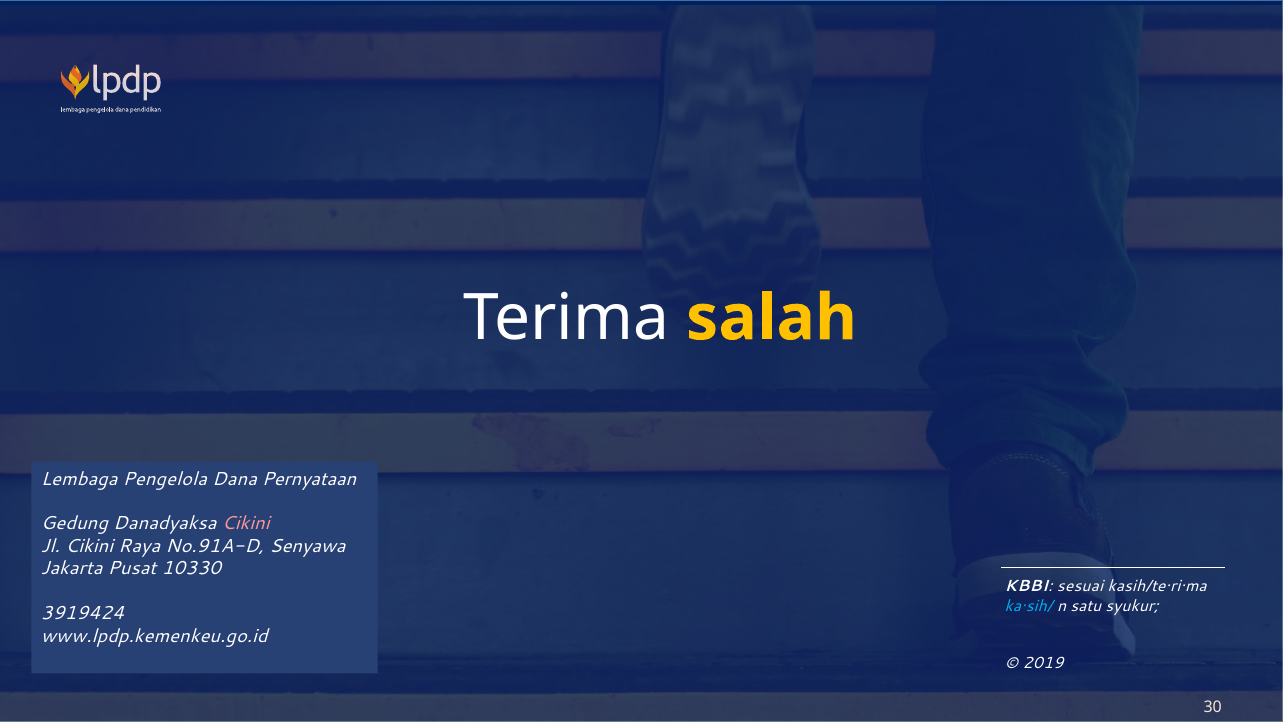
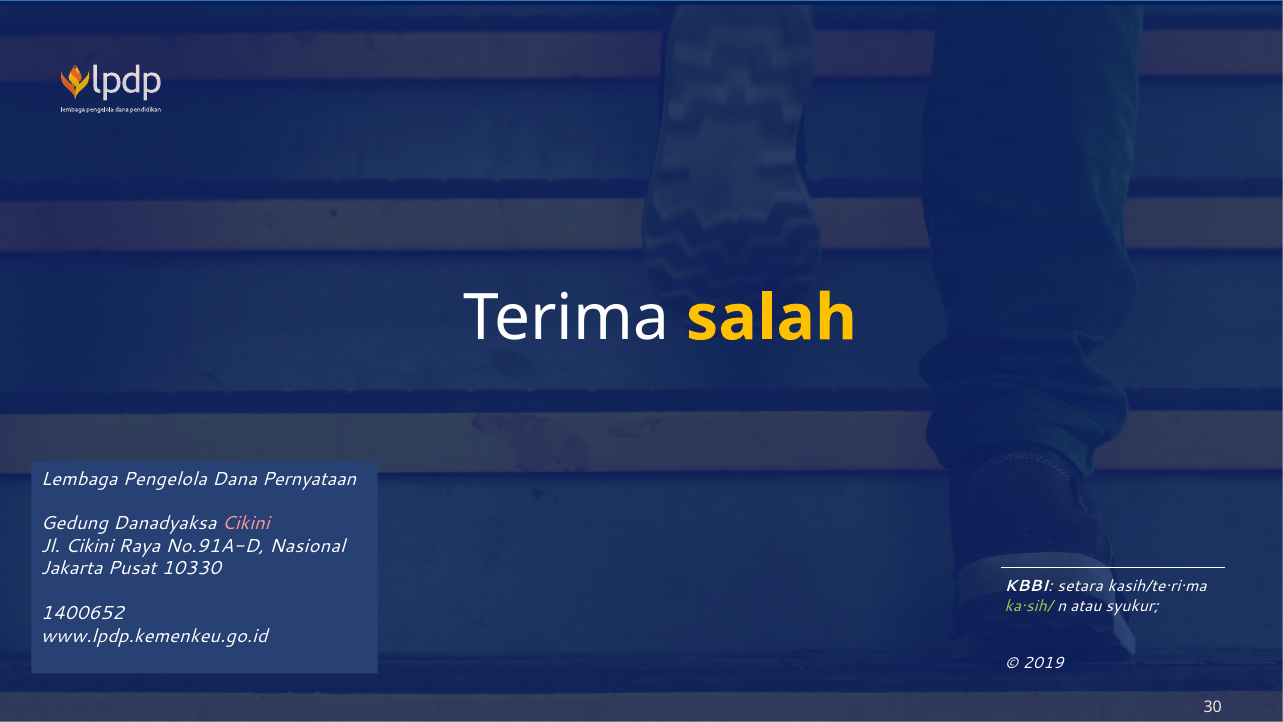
Senyawa: Senyawa -> Nasional
sesuai: sesuai -> setara
ka·sih/ colour: light blue -> light green
satu: satu -> atau
3919424: 3919424 -> 1400652
